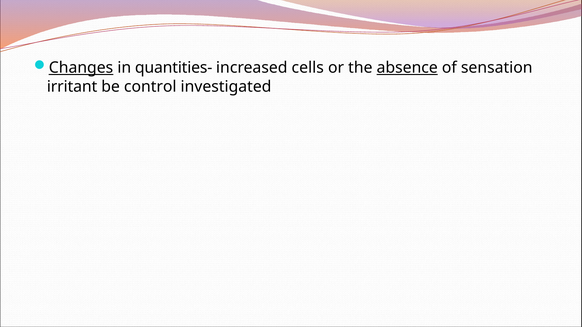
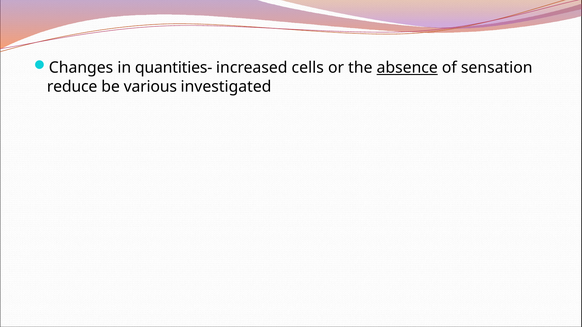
Changes underline: present -> none
irritant: irritant -> reduce
control: control -> various
